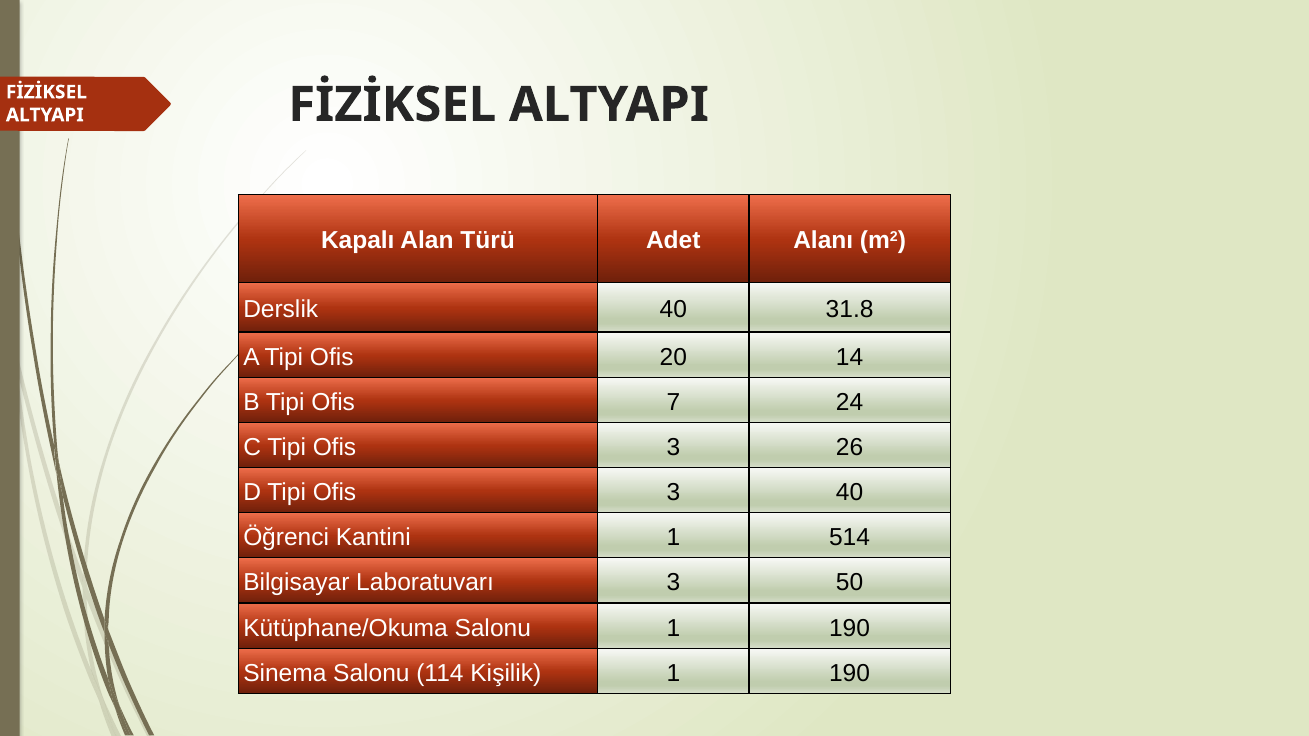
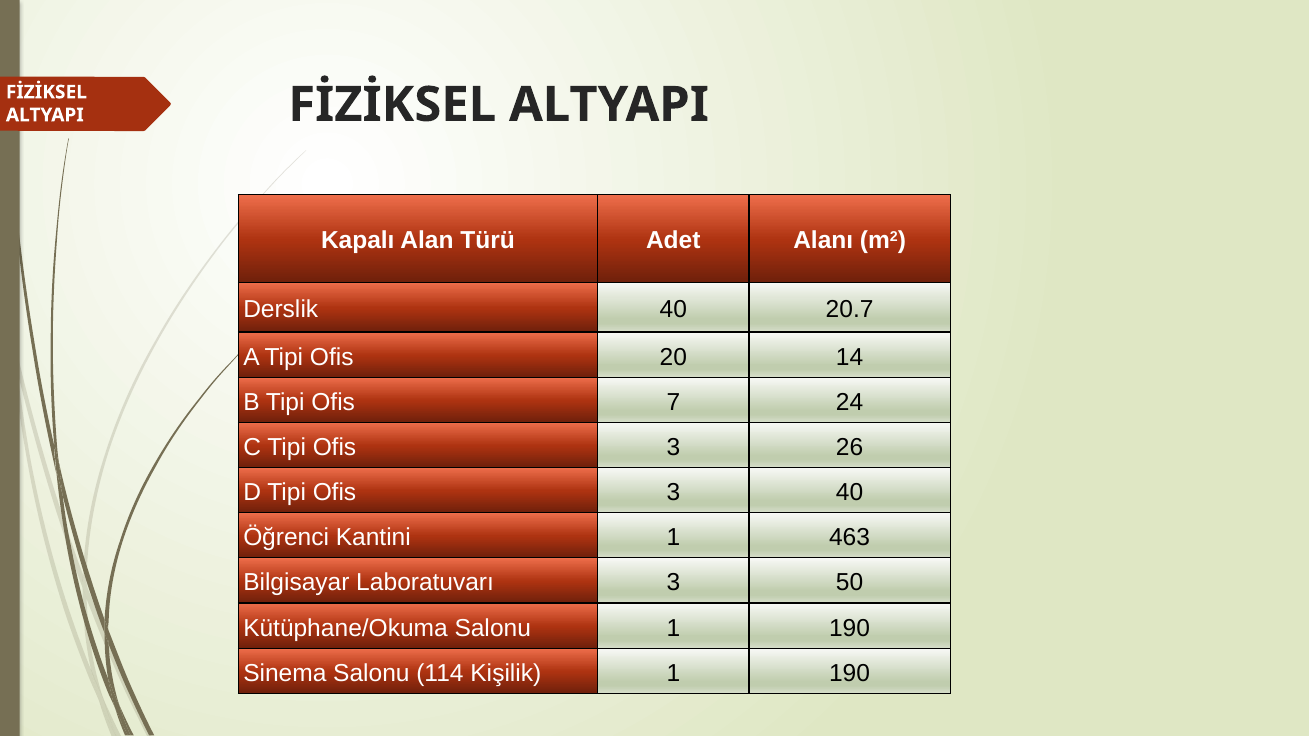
31.8: 31.8 -> 20.7
514: 514 -> 463
